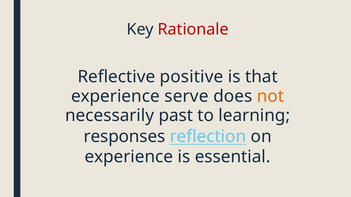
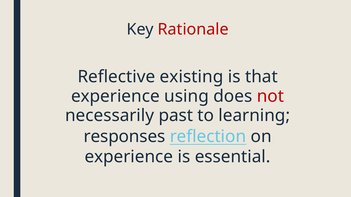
positive: positive -> existing
serve: serve -> using
not colour: orange -> red
